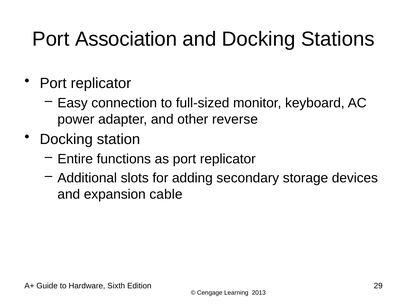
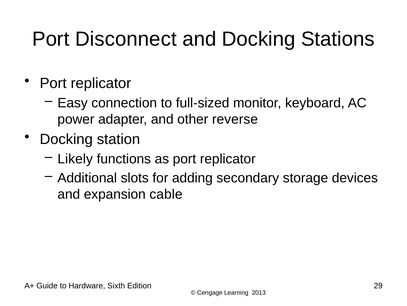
Association: Association -> Disconnect
Entire: Entire -> Likely
